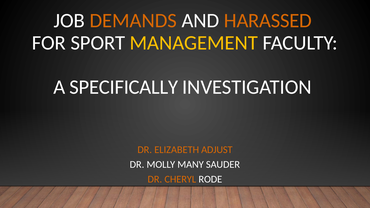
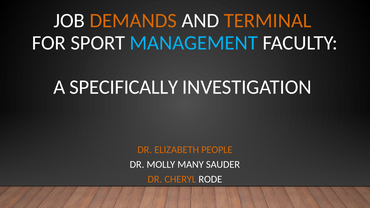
HARASSED: HARASSED -> TERMINAL
MANAGEMENT colour: yellow -> light blue
ADJUST: ADJUST -> PEOPLE
